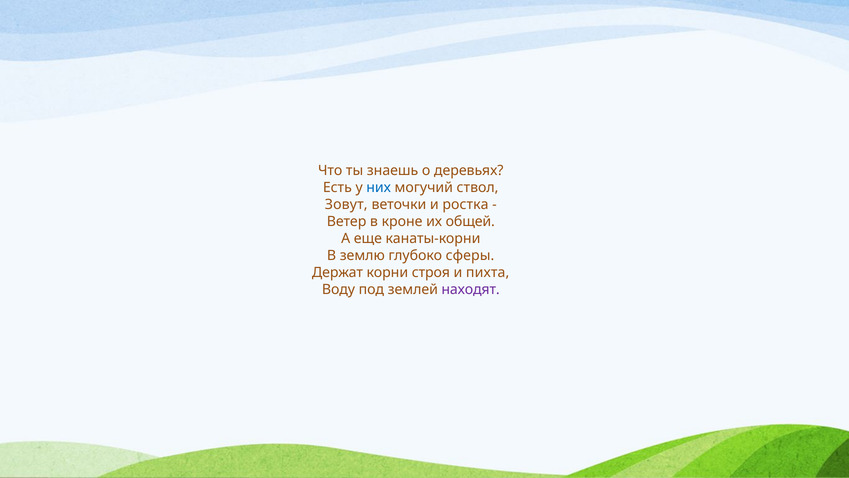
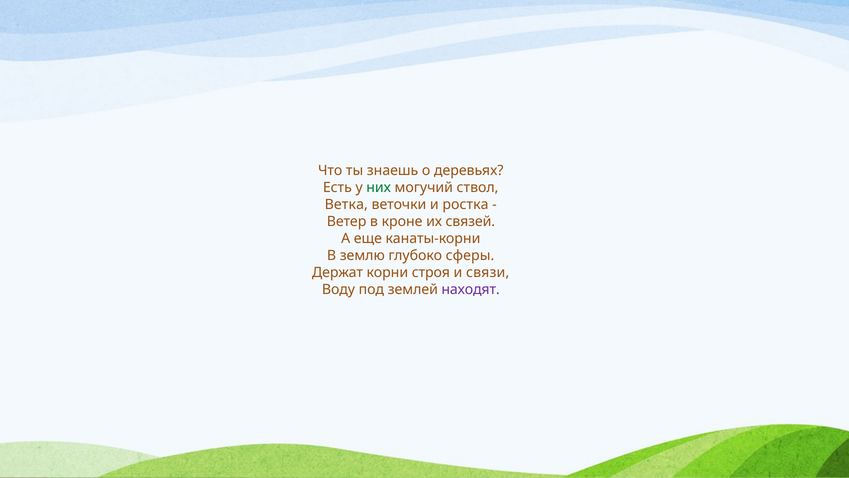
них colour: blue -> green
Зовут: Зовут -> Ветка
общей: общей -> связей
пихта: пихта -> связи
